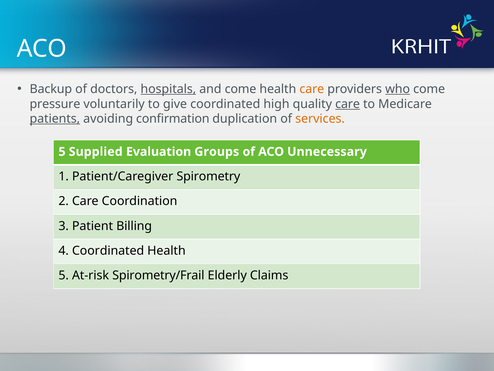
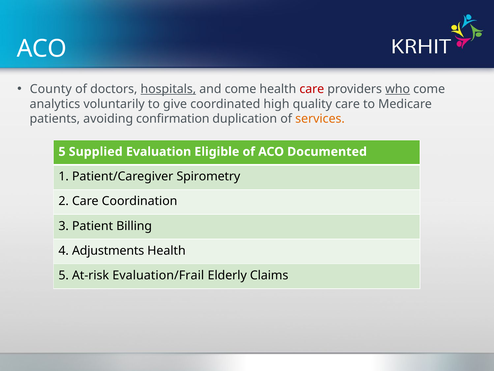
Backup: Backup -> County
care at (312, 89) colour: orange -> red
pressure: pressure -> analytics
care at (348, 104) underline: present -> none
patients underline: present -> none
Groups: Groups -> Eligible
Unnecessary: Unnecessary -> Documented
4 Coordinated: Coordinated -> Adjustments
Spirometry/Frail: Spirometry/Frail -> Evaluation/Frail
